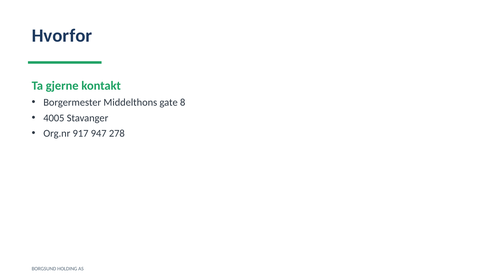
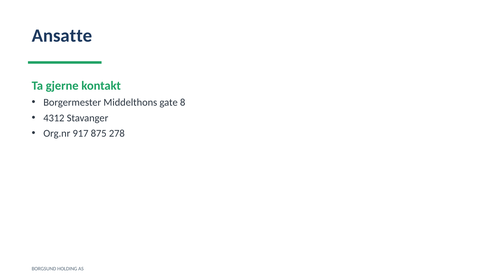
Hvorfor: Hvorfor -> Ansatte
4005: 4005 -> 4312
947: 947 -> 875
